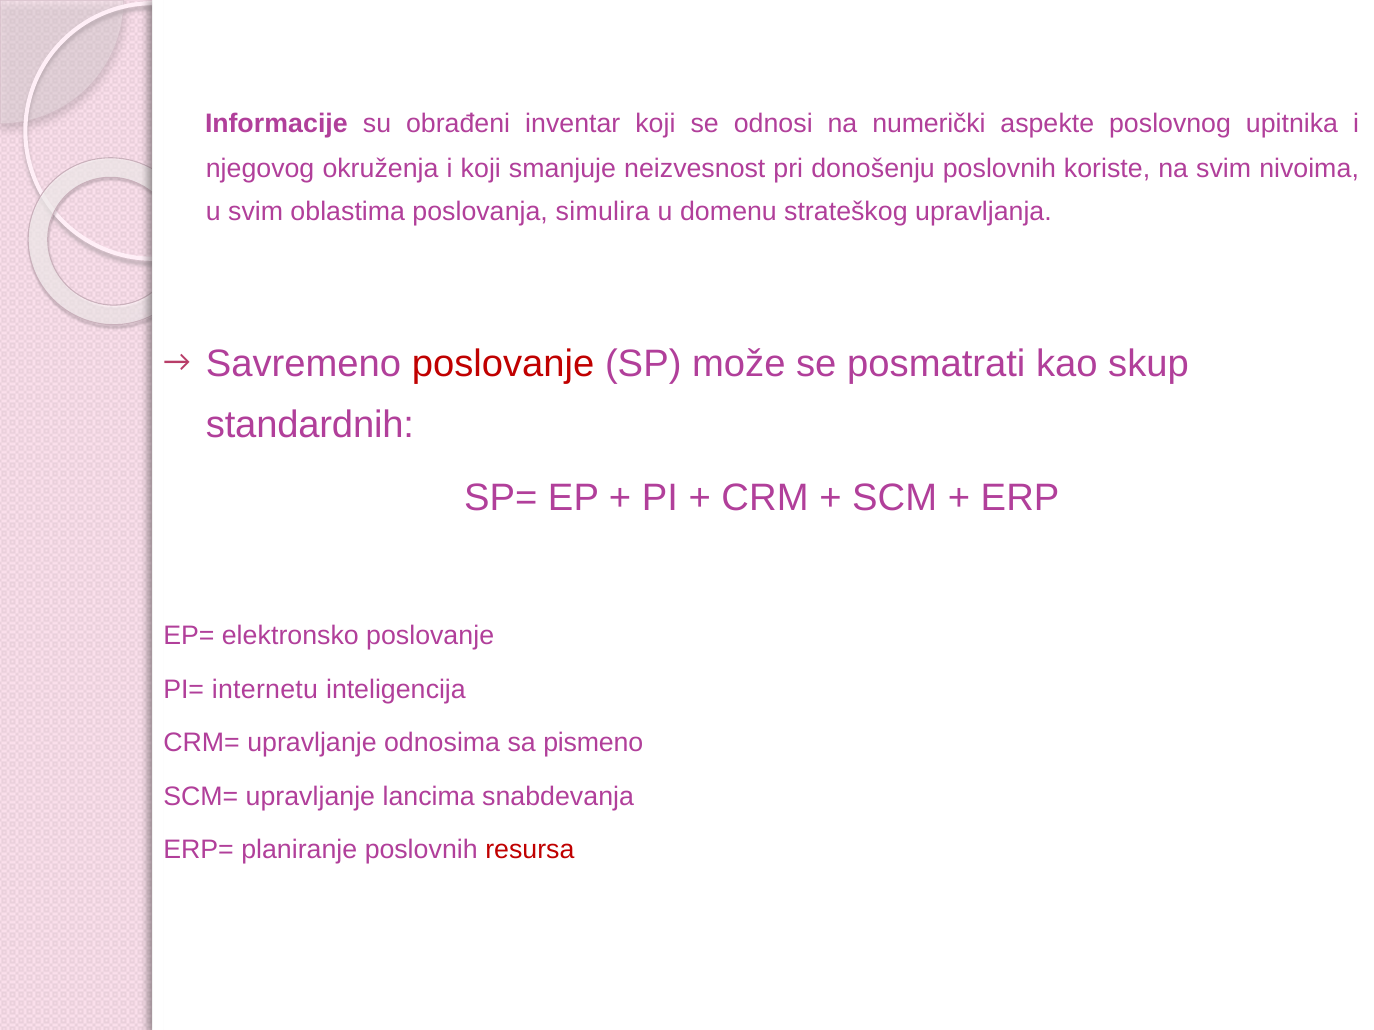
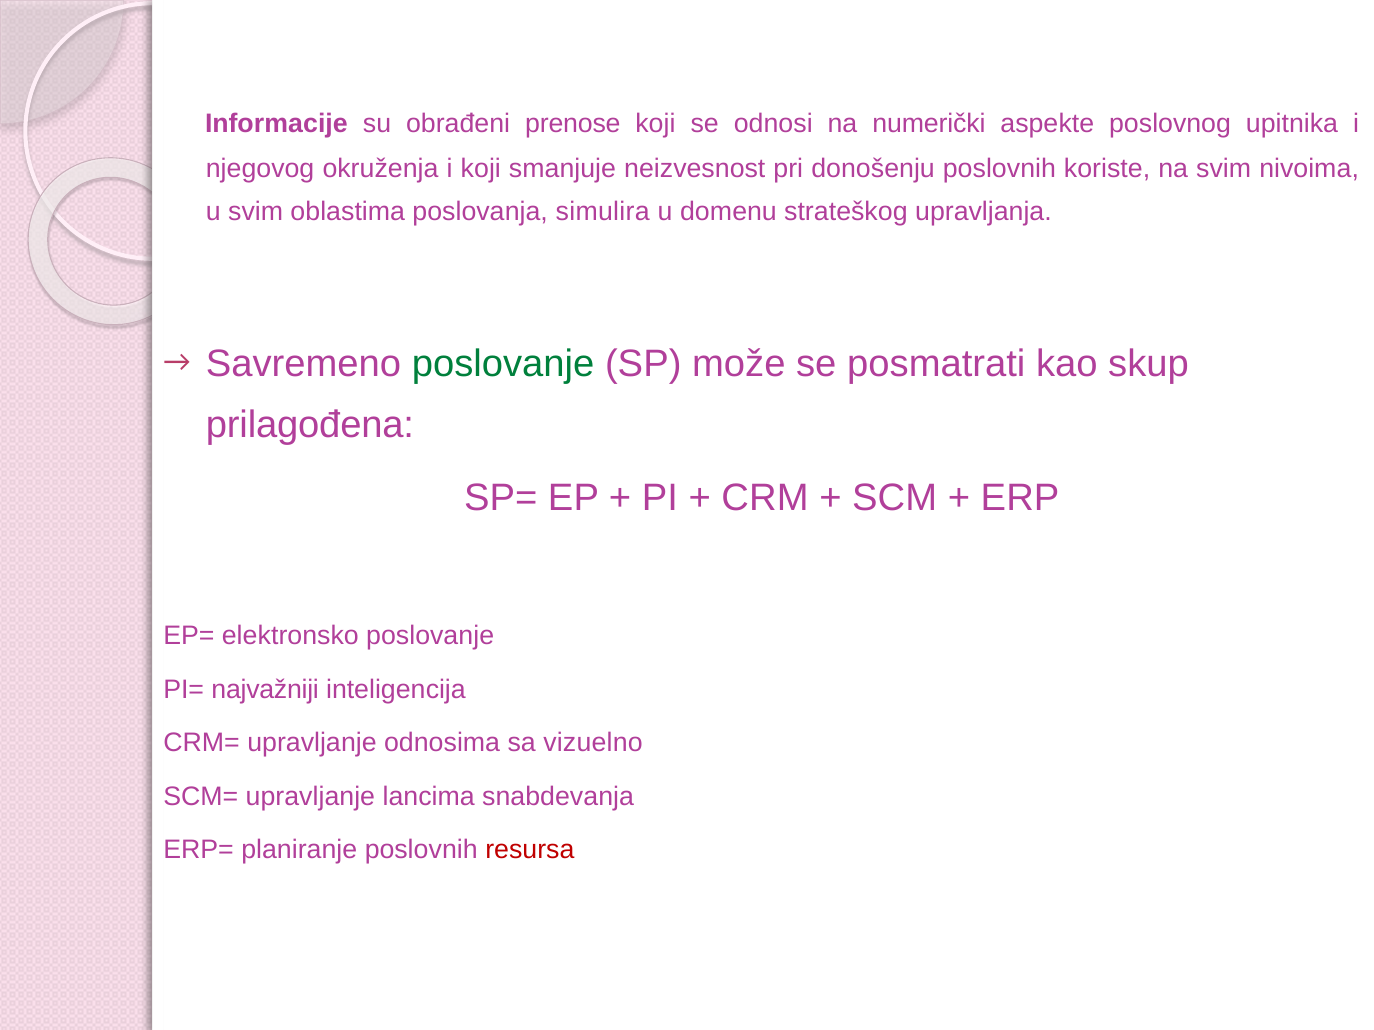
inventar: inventar -> prenose
poslovanje at (503, 364) colour: red -> green
standardnih: standardnih -> prilagođena
internetu: internetu -> najvažniji
pismeno: pismeno -> vizuelno
